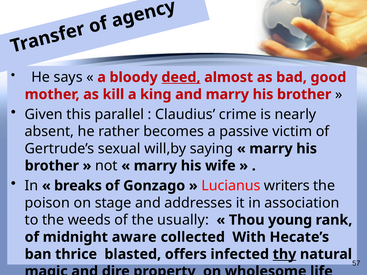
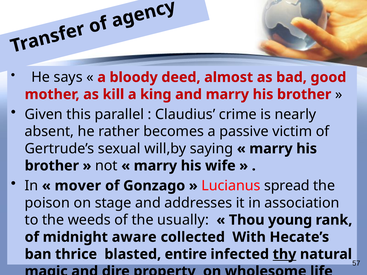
deed underline: present -> none
breaks: breaks -> mover
writers: writers -> spread
offers: offers -> entire
